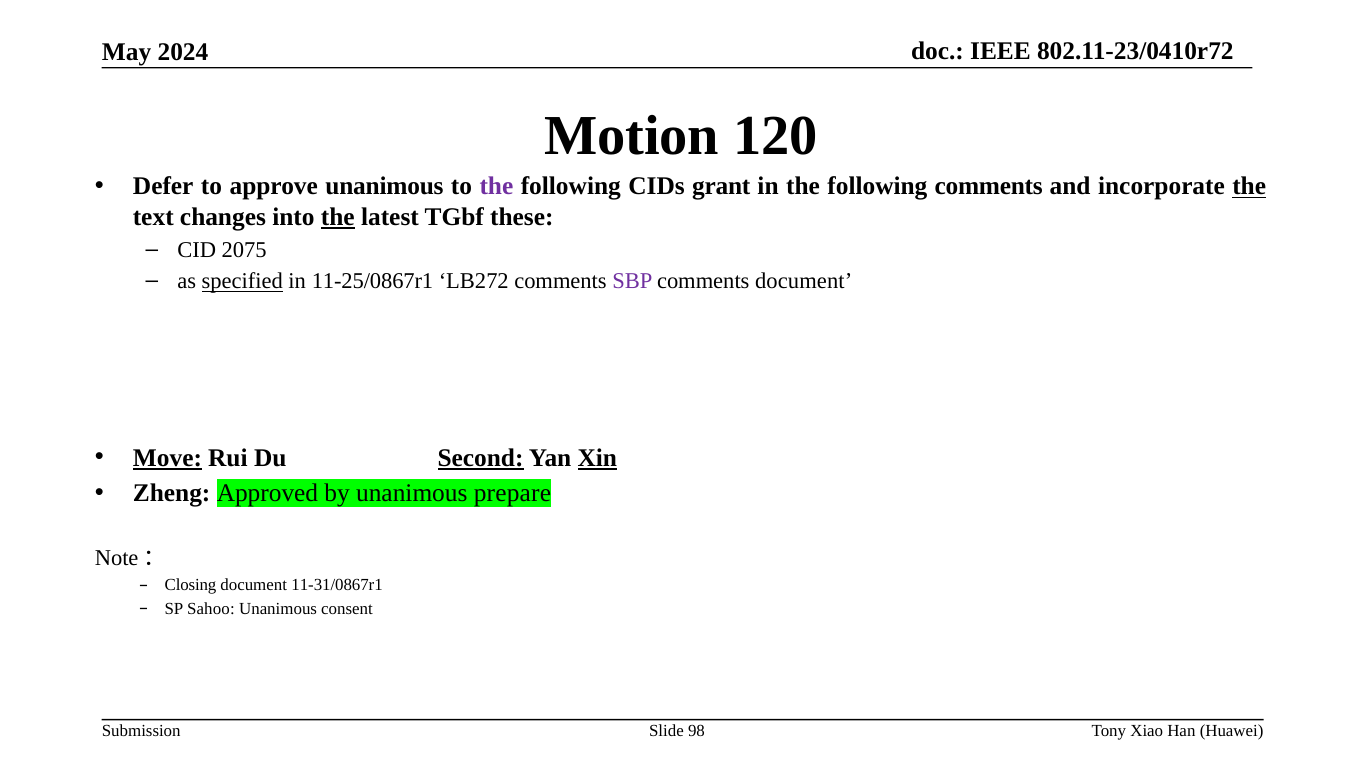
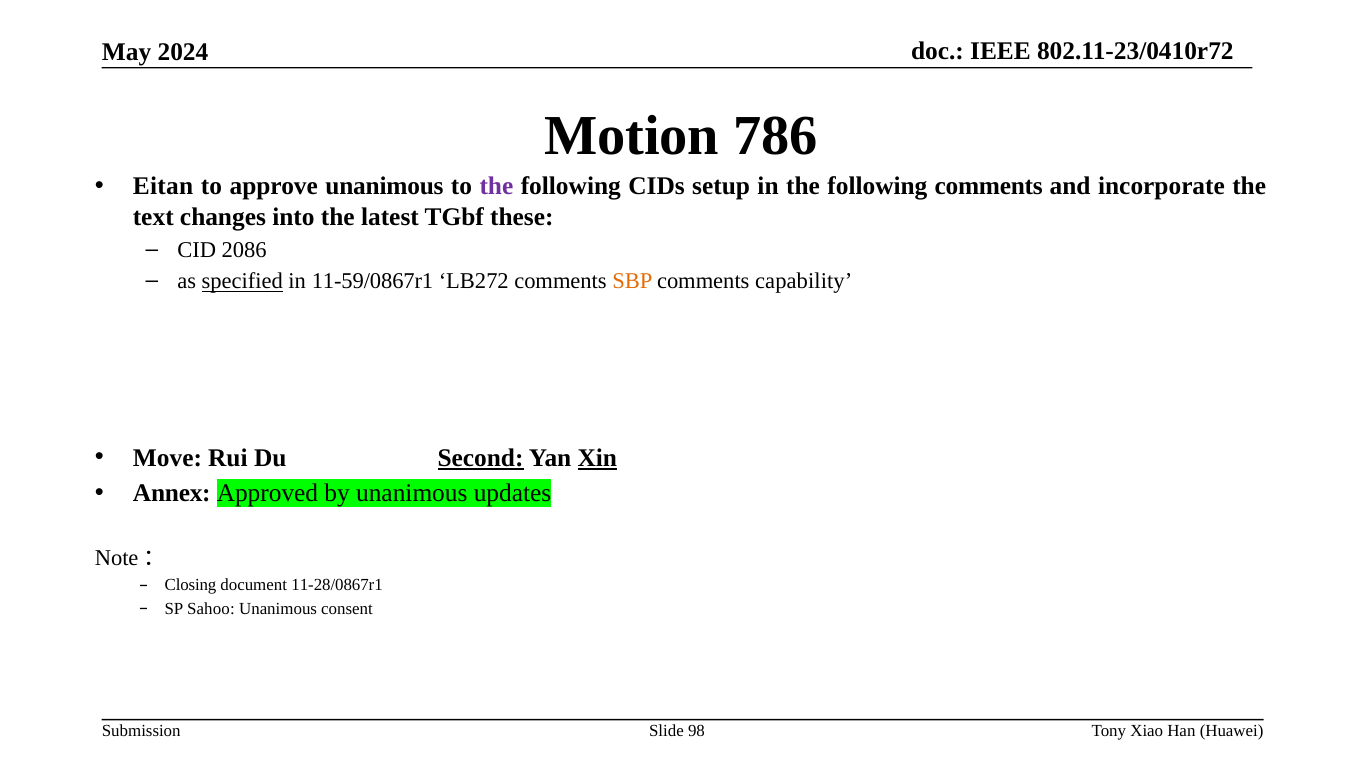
120: 120 -> 786
Defer: Defer -> Eitan
grant: grant -> setup
the at (1249, 186) underline: present -> none
the at (338, 217) underline: present -> none
2075: 2075 -> 2086
11-25/0867r1: 11-25/0867r1 -> 11-59/0867r1
SBP colour: purple -> orange
comments document: document -> capability
Move underline: present -> none
Zheng: Zheng -> Annex
prepare: prepare -> updates
11-31/0867r1: 11-31/0867r1 -> 11-28/0867r1
